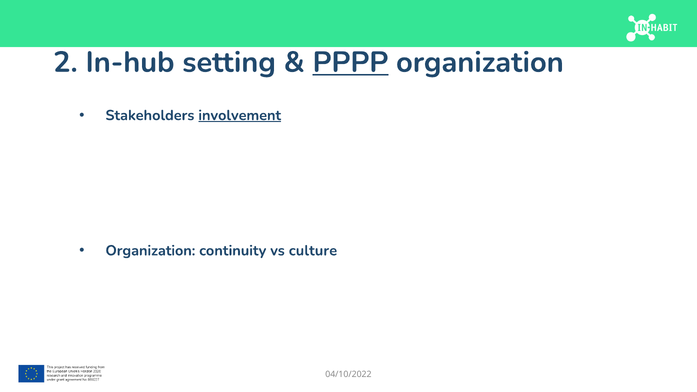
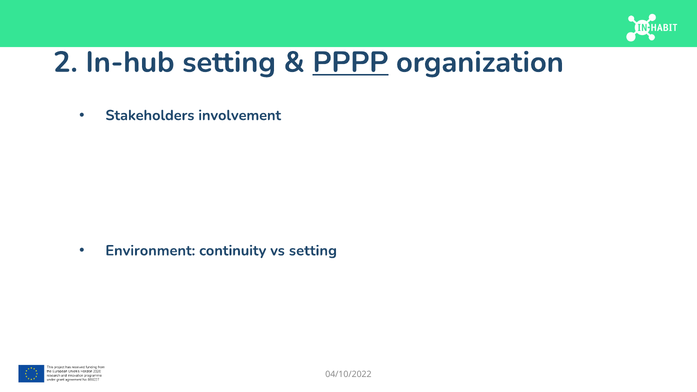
involvement underline: present -> none
Organization at (150, 251): Organization -> Environment
vs culture: culture -> setting
